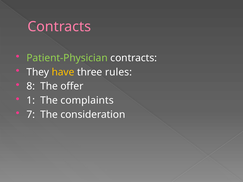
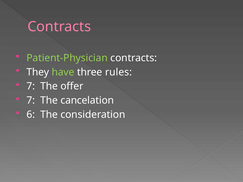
have colour: yellow -> light green
8 at (31, 86): 8 -> 7
1 at (31, 101): 1 -> 7
complaints: complaints -> cancelation
7: 7 -> 6
